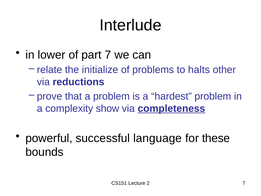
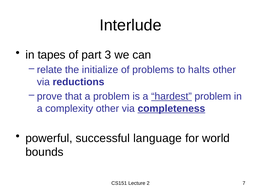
lower: lower -> tapes
part 7: 7 -> 3
hardest underline: none -> present
complexity show: show -> other
these: these -> world
